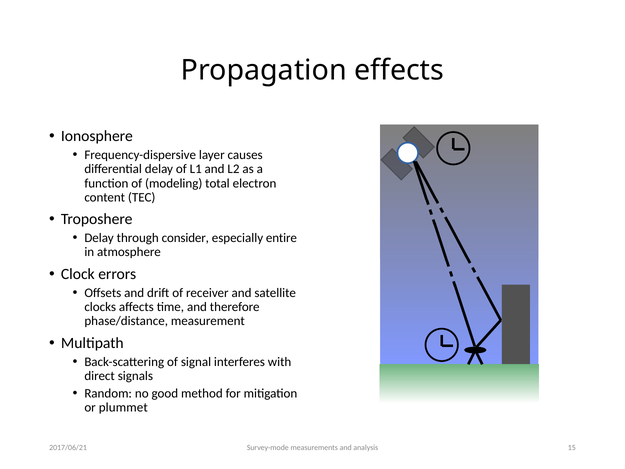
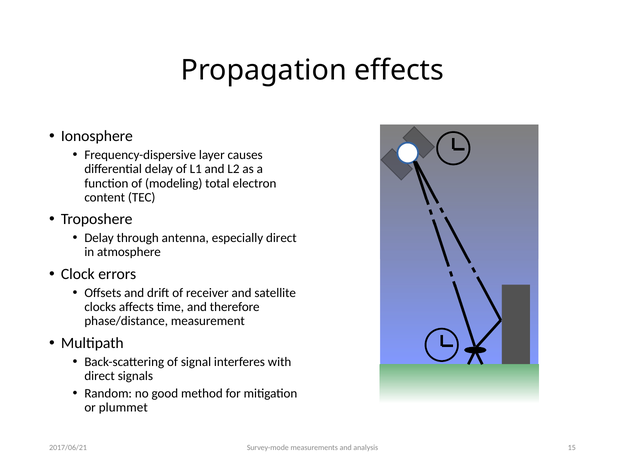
consider: consider -> antenna
especially entire: entire -> direct
